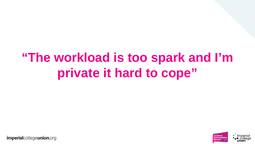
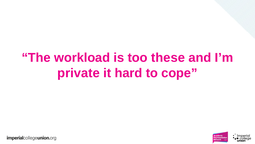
spark: spark -> these
